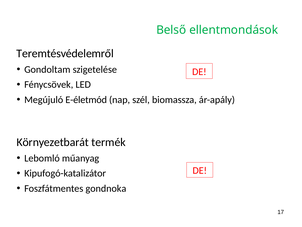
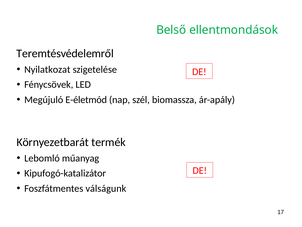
Gondoltam: Gondoltam -> Nyilatkozat
gondnoka: gondnoka -> válságunk
